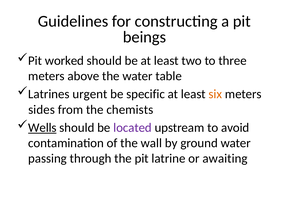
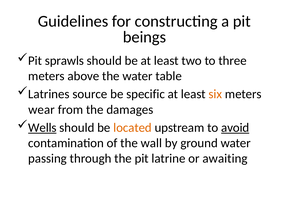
worked: worked -> sprawls
urgent: urgent -> source
sides: sides -> wear
chemists: chemists -> damages
located colour: purple -> orange
avoid underline: none -> present
